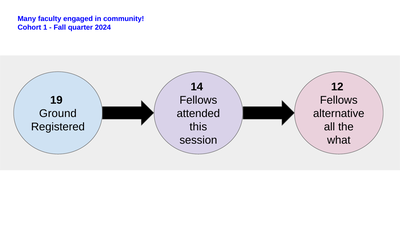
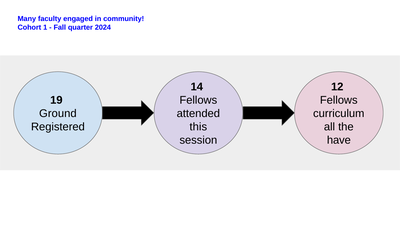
alternative: alternative -> curriculum
what: what -> have
